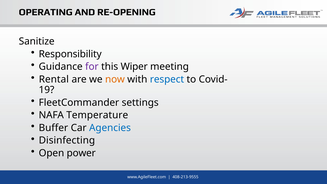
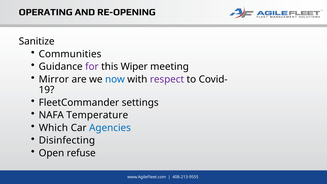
Responsibility: Responsibility -> Communities
Rental: Rental -> Mirror
now colour: orange -> blue
respect colour: blue -> purple
Buffer: Buffer -> Which
power: power -> refuse
